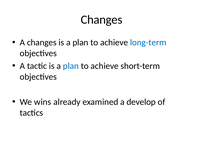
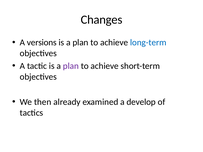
A changes: changes -> versions
plan at (71, 66) colour: blue -> purple
wins: wins -> then
